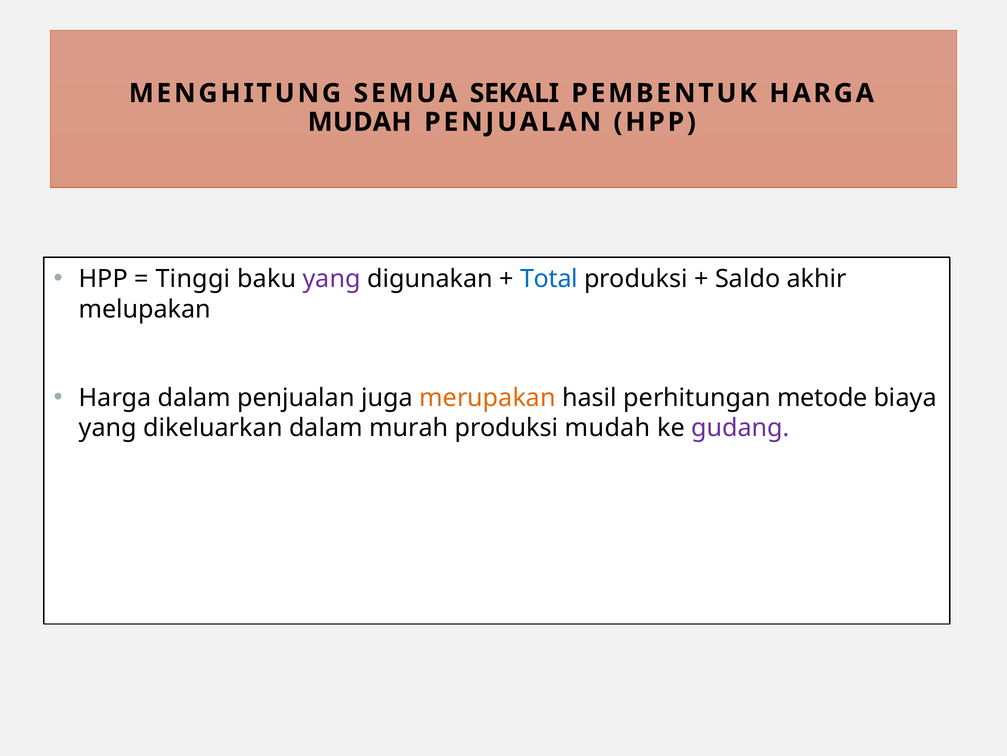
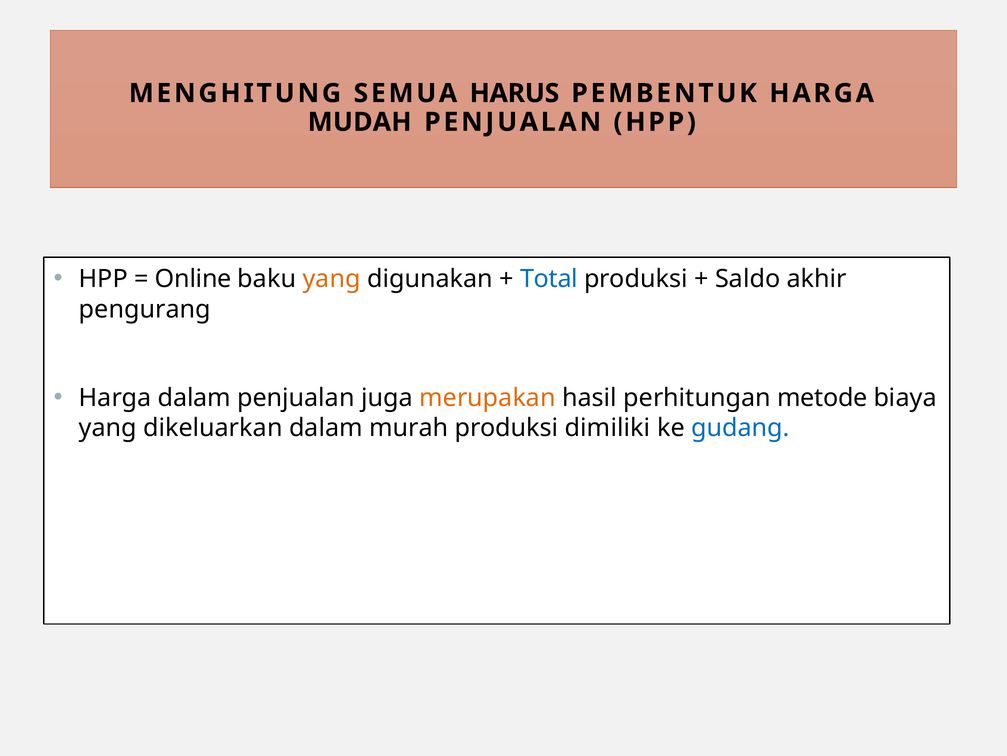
SEKALI: SEKALI -> HARUS
Tinggi: Tinggi -> Online
yang at (332, 279) colour: purple -> orange
melupakan: melupakan -> pengurang
produksi mudah: mudah -> dimiliki
gudang colour: purple -> blue
